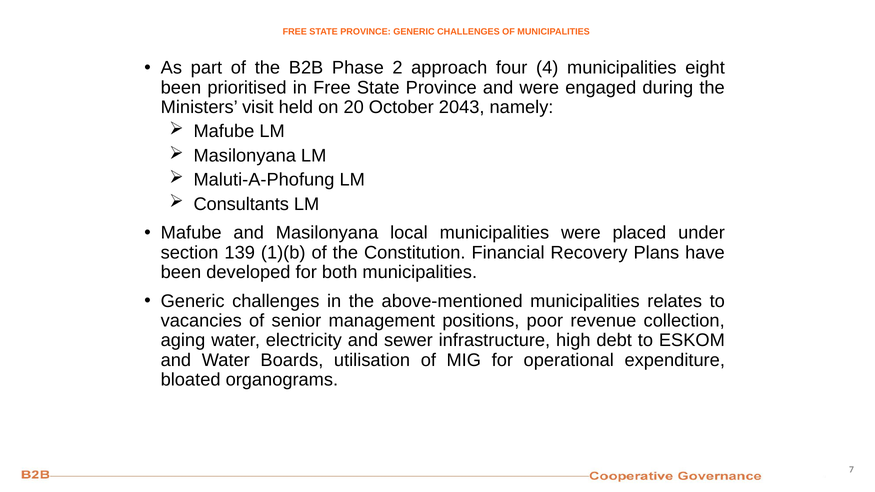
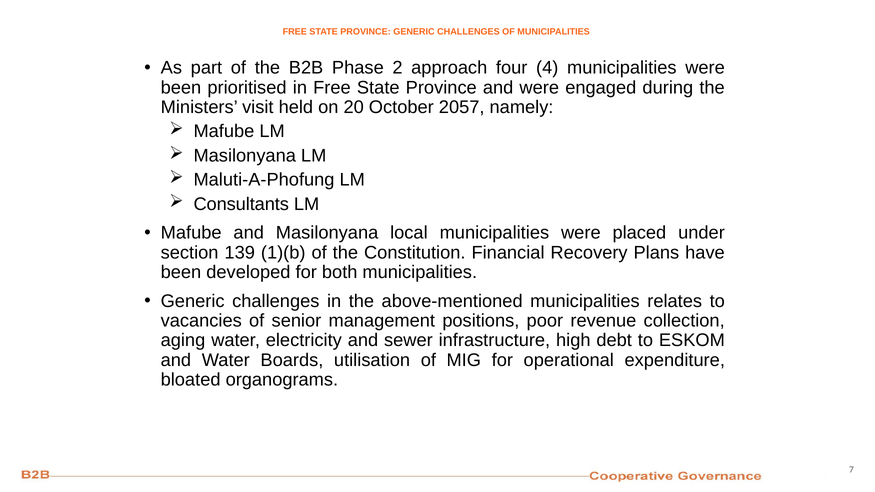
4 municipalities eight: eight -> were
2043: 2043 -> 2057
